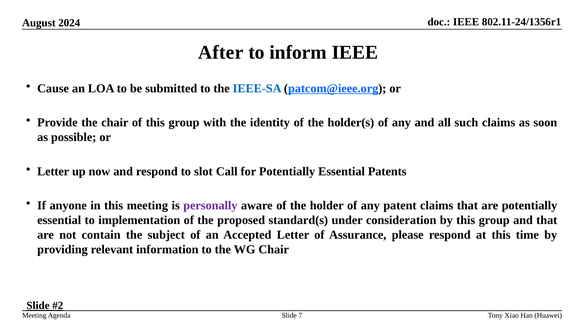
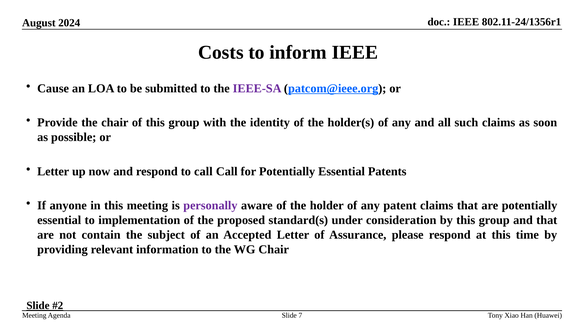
After: After -> Costs
IEEE-SA colour: blue -> purple
to slot: slot -> call
